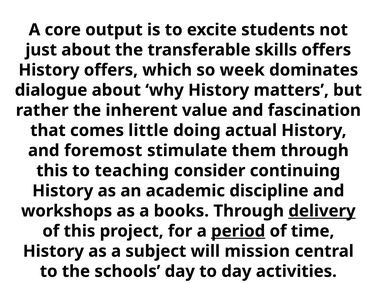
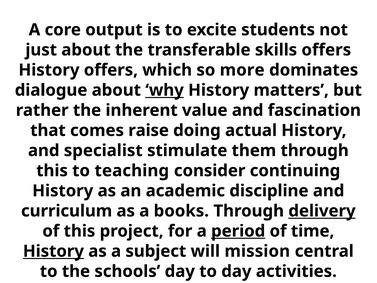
week: week -> more
why underline: none -> present
little: little -> raise
foremost: foremost -> specialist
workshops: workshops -> curriculum
History at (53, 251) underline: none -> present
